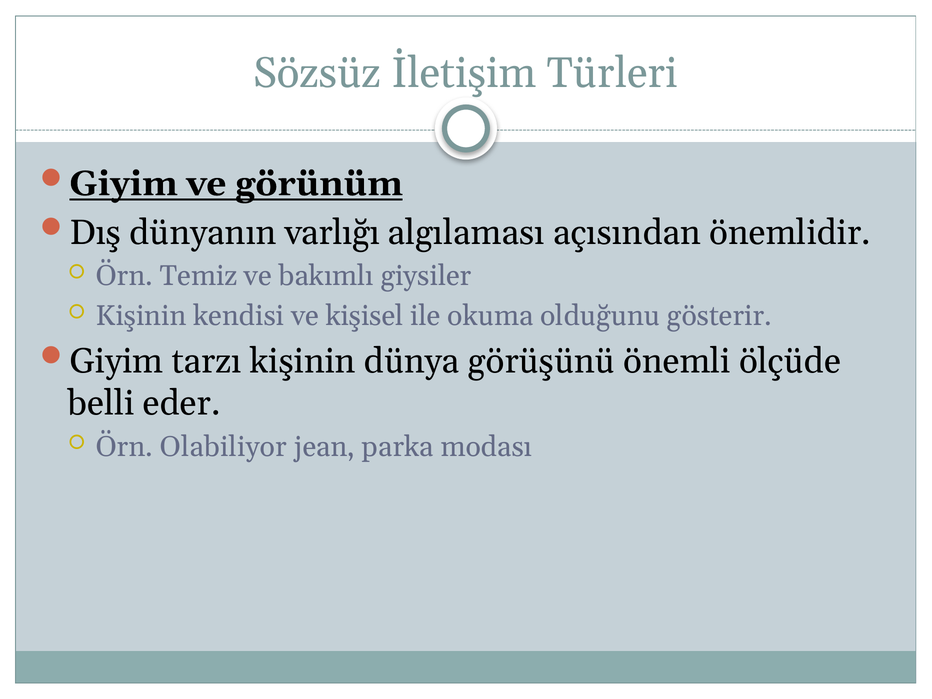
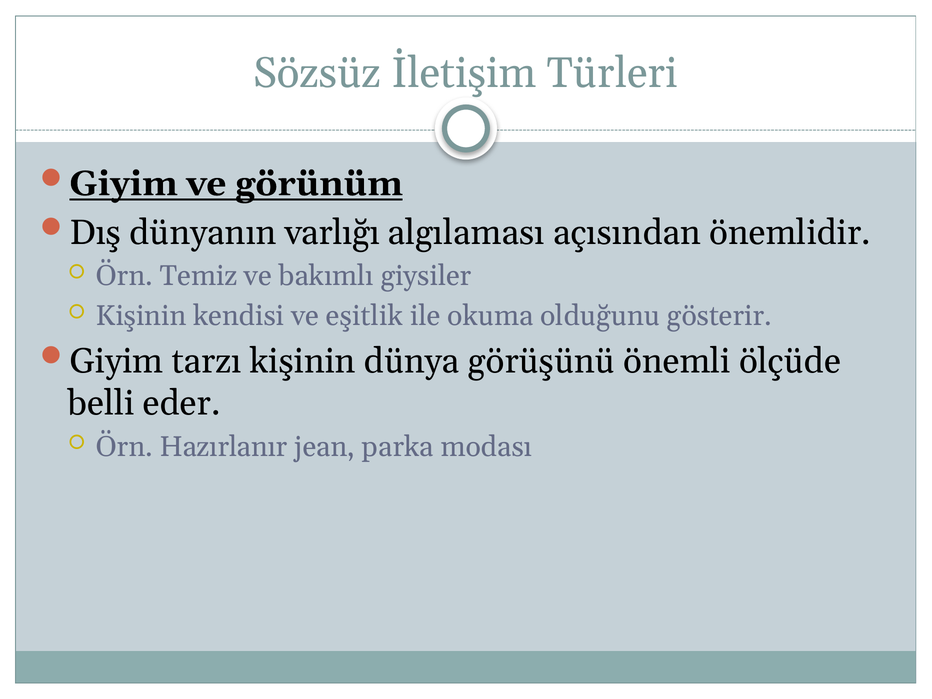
kişisel: kişisel -> eşitlik
Olabiliyor: Olabiliyor -> Hazırlanır
